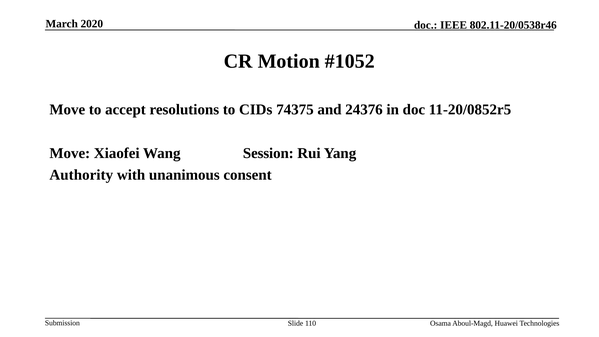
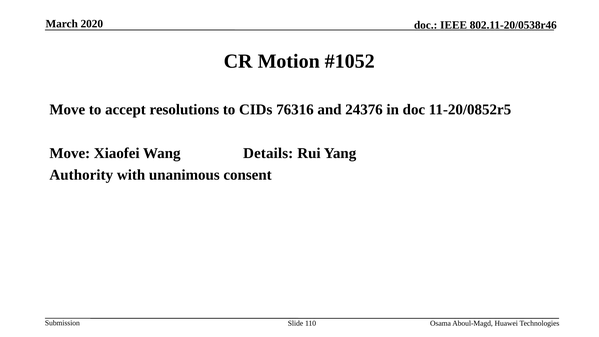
74375: 74375 -> 76316
Session: Session -> Details
